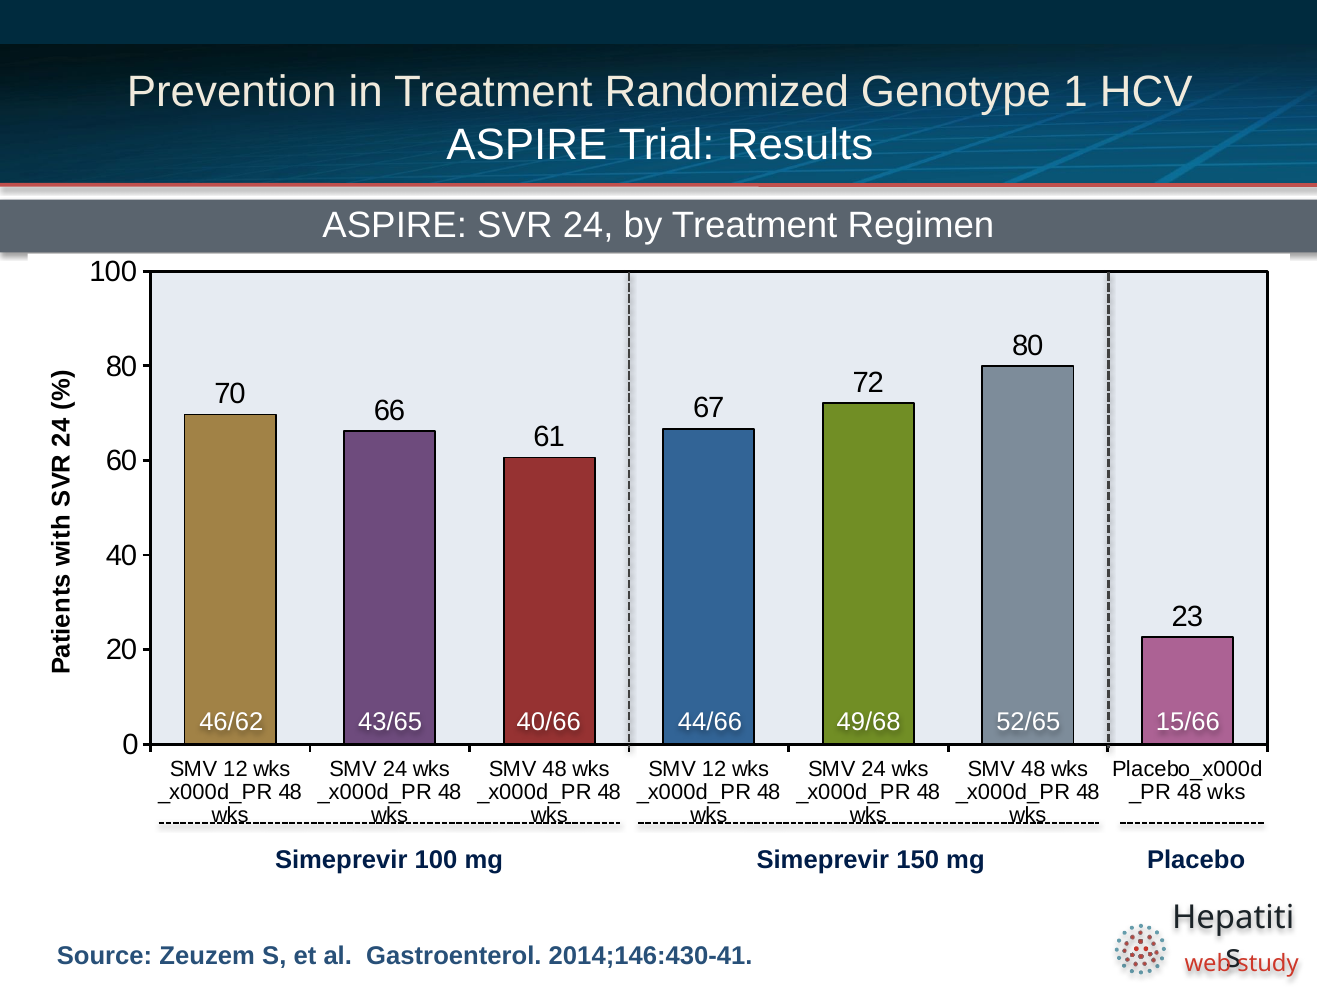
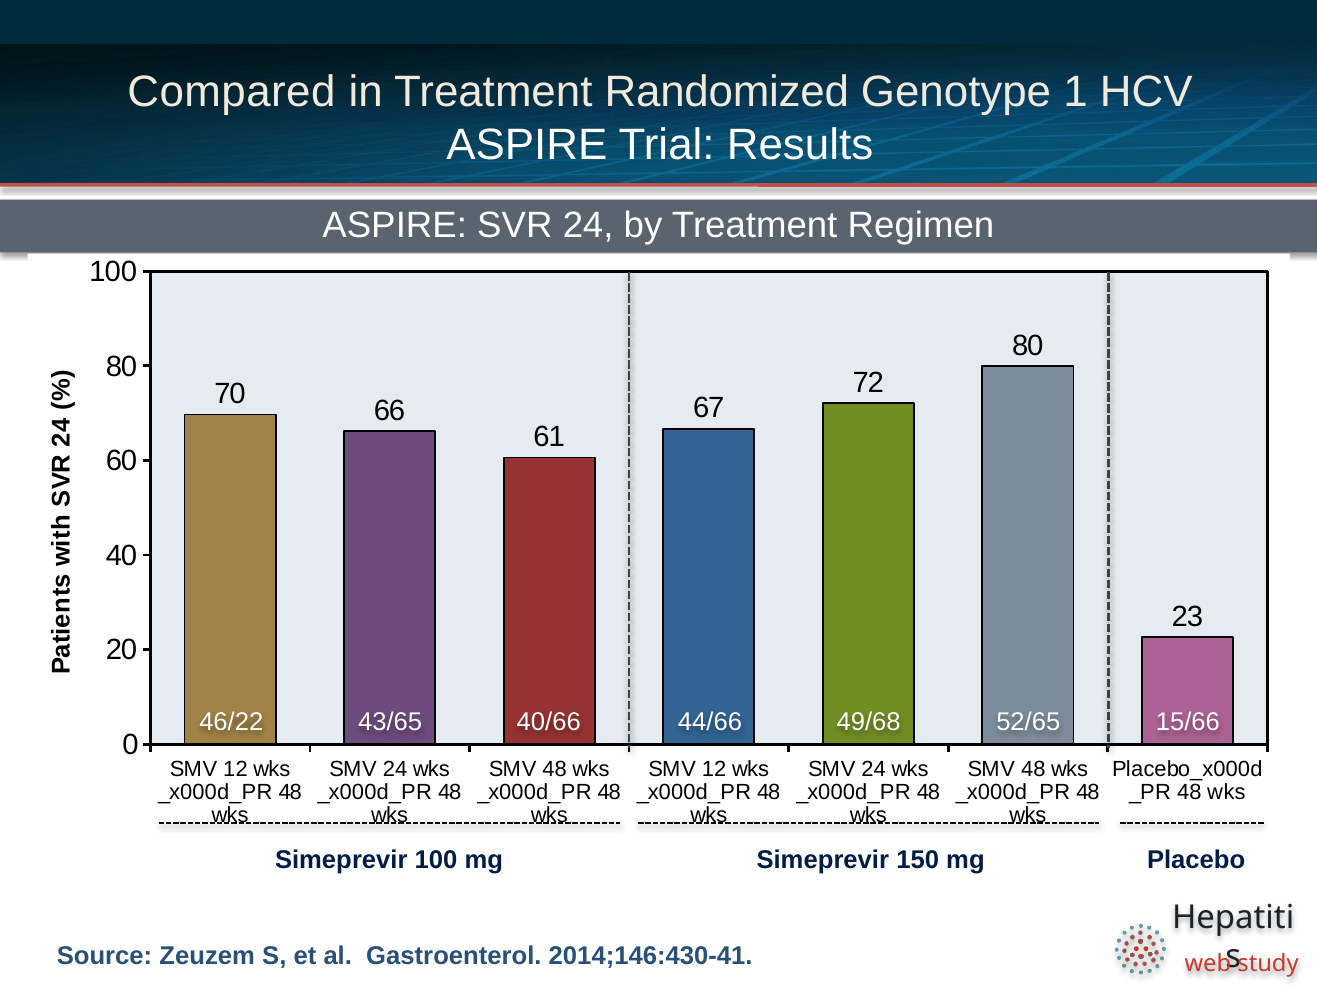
Prevention: Prevention -> Compared
46/62: 46/62 -> 46/22
